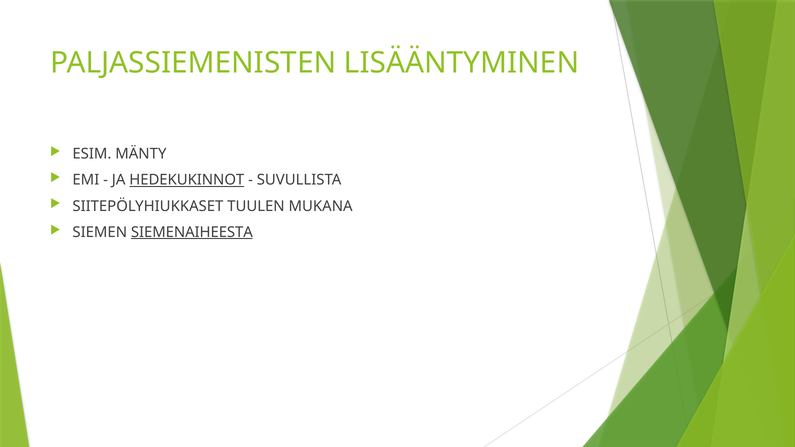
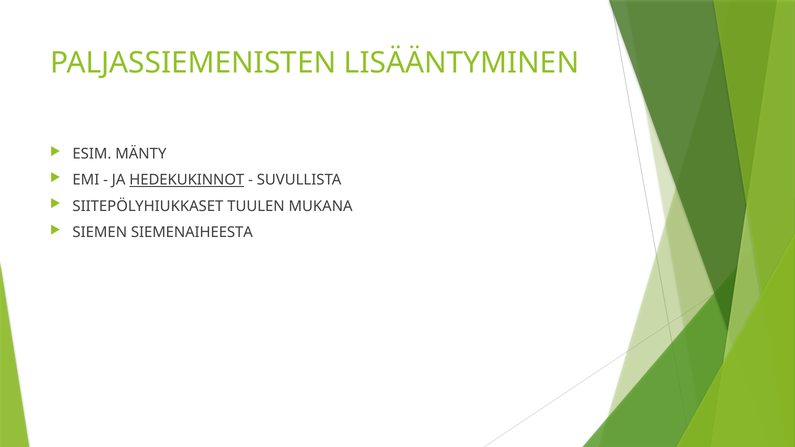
SIEMENAIHEESTA underline: present -> none
